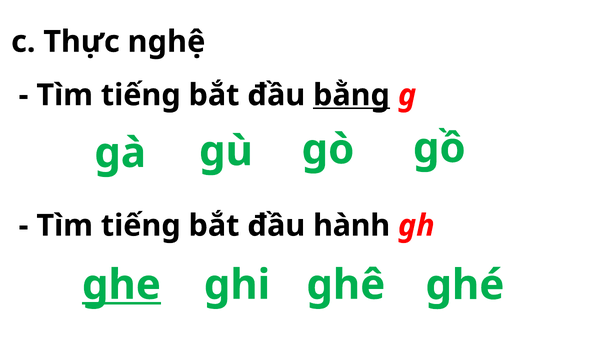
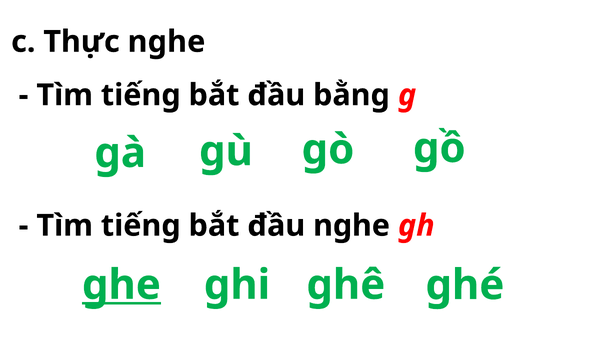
Thực nghệ: nghệ -> nghe
bằng underline: present -> none
đầu hành: hành -> nghe
